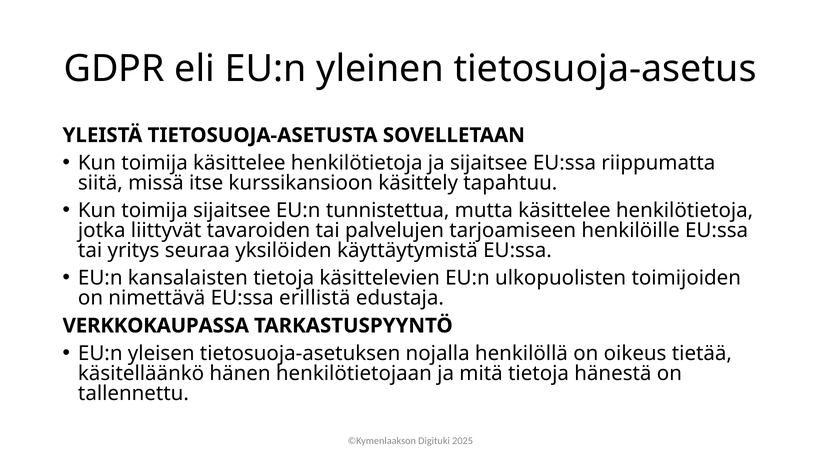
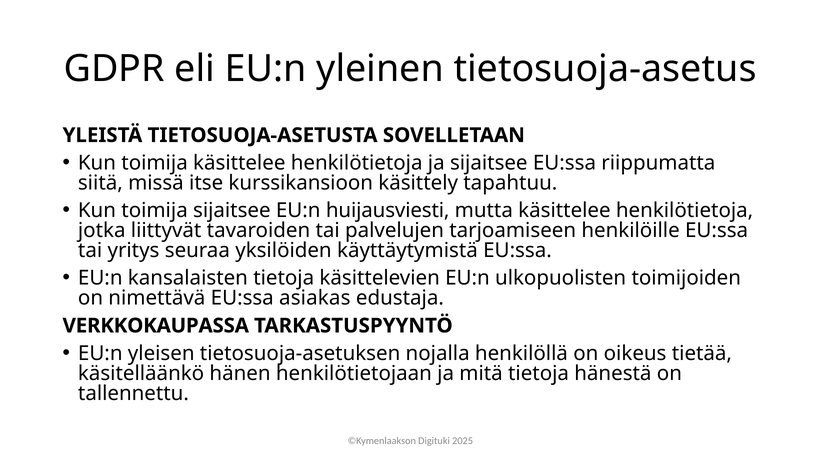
tunnistettua: tunnistettua -> huijausviesti
erillistä: erillistä -> asiakas
